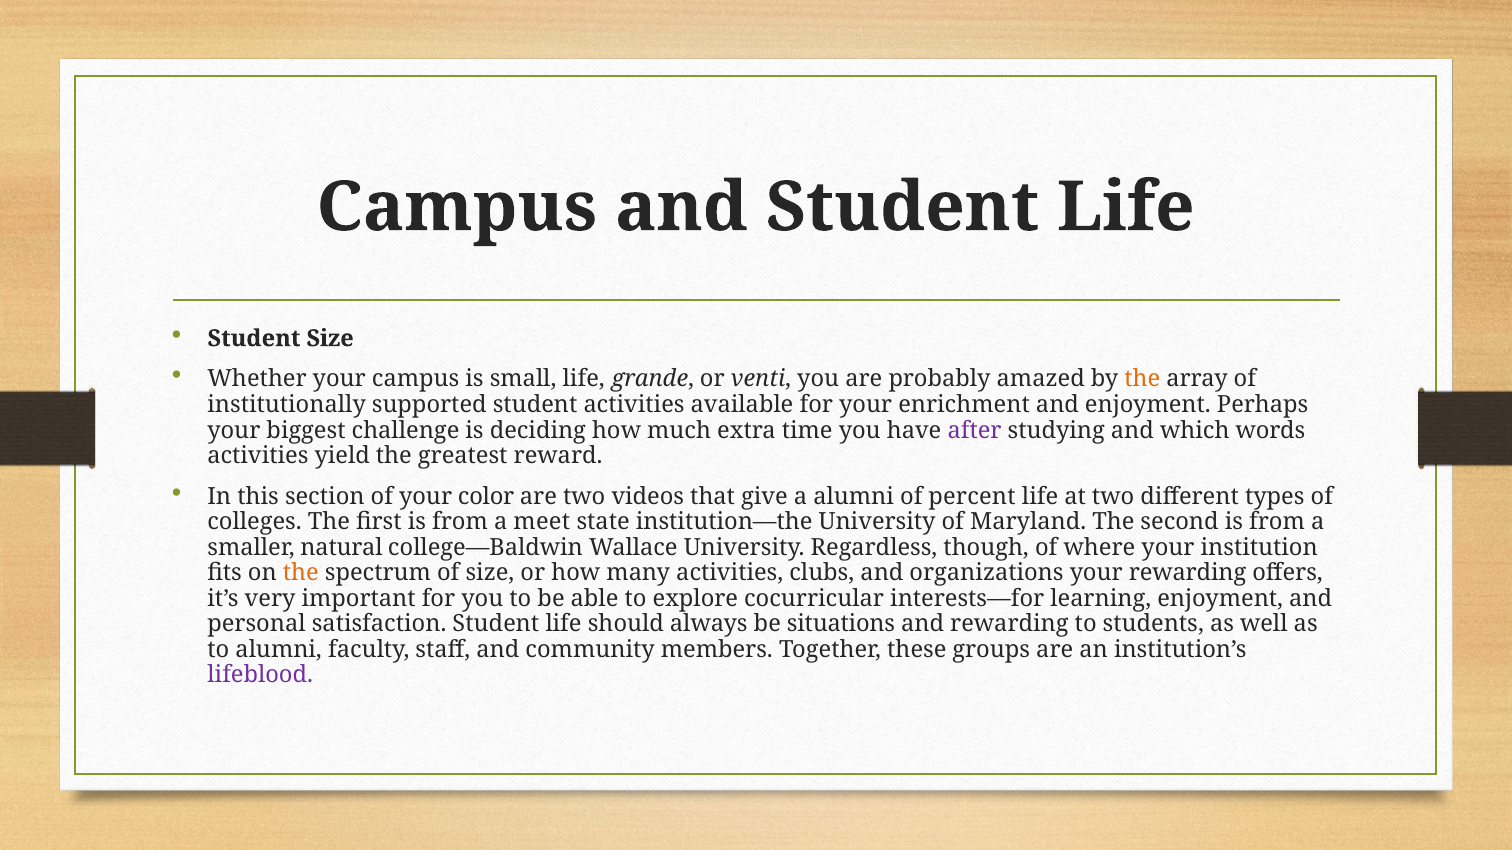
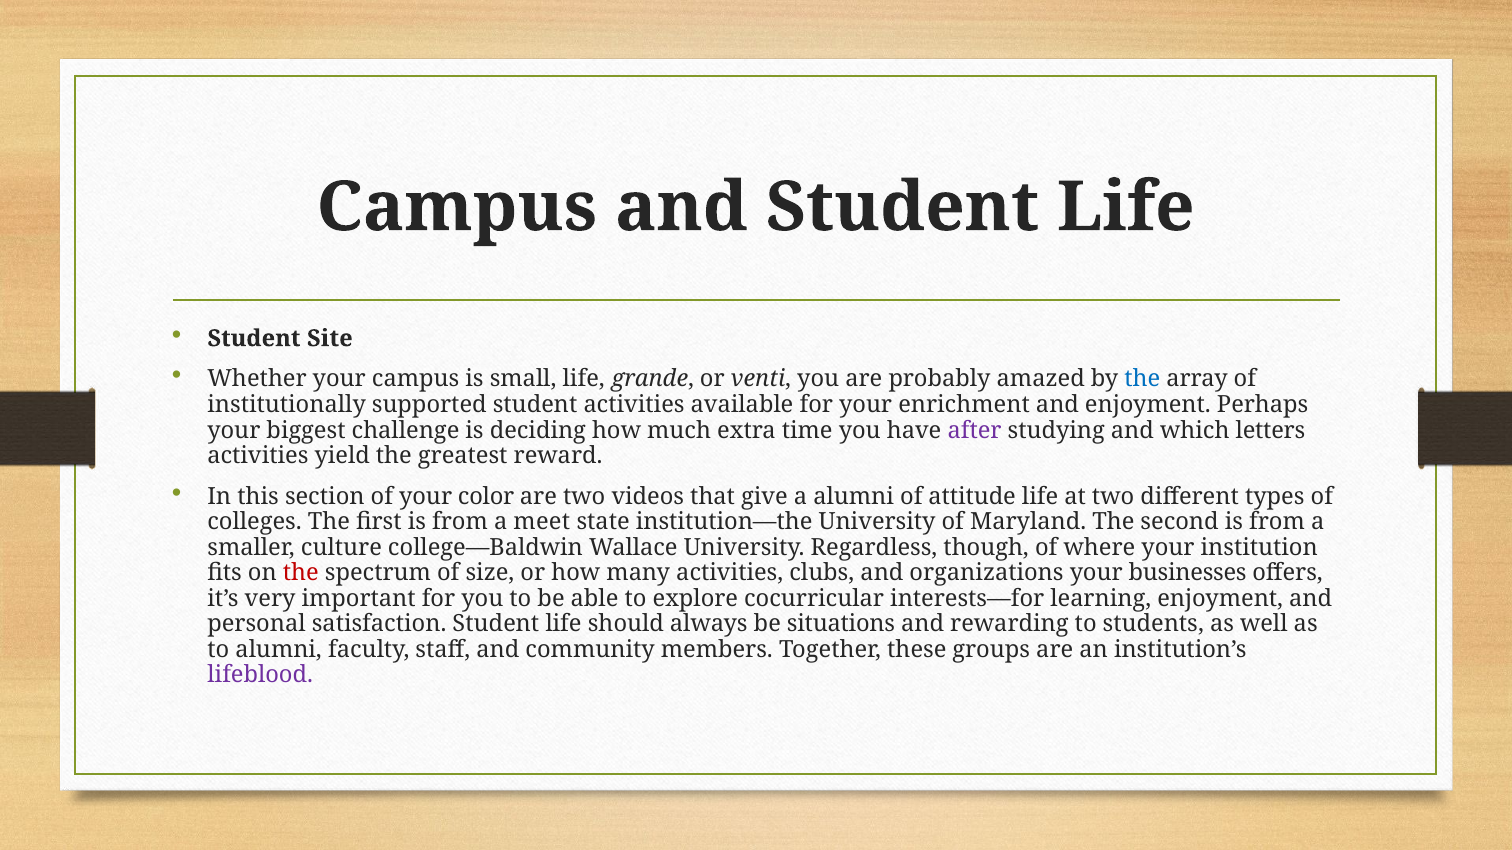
Student Size: Size -> Site
the at (1142, 379) colour: orange -> blue
words: words -> letters
percent: percent -> attitude
natural: natural -> culture
the at (301, 573) colour: orange -> red
your rewarding: rewarding -> businesses
